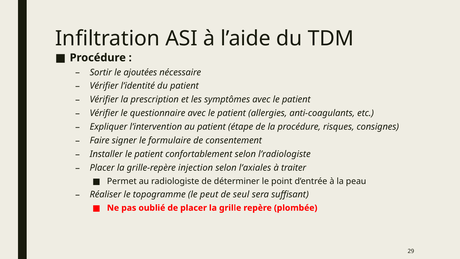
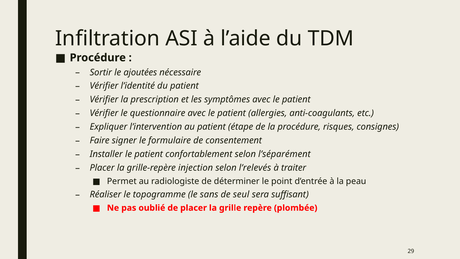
l’radiologiste: l’radiologiste -> l’séparément
l’axiales: l’axiales -> l’relevés
peut: peut -> sans
